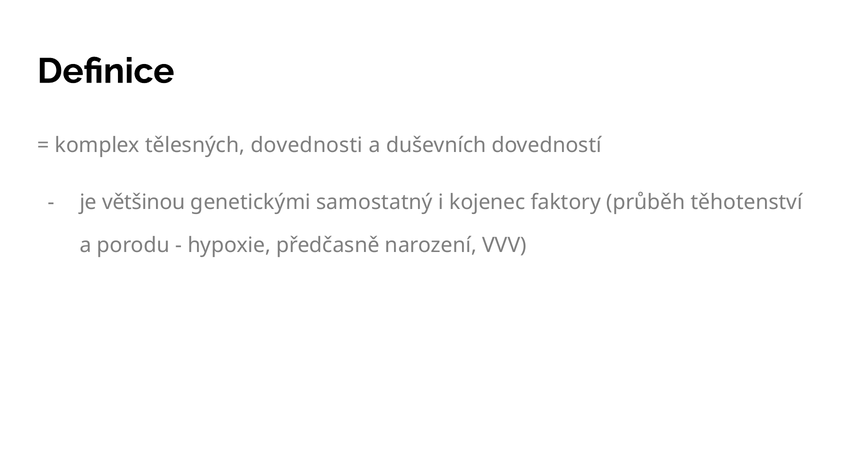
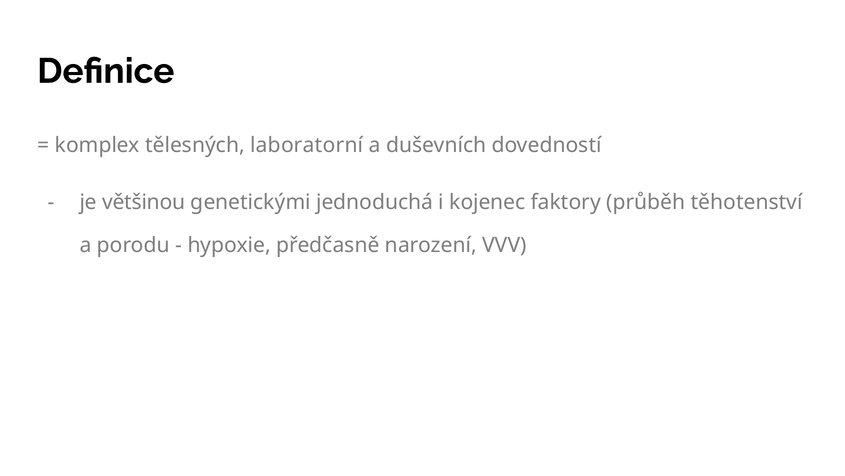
dovednosti: dovednosti -> laboratorní
samostatný: samostatný -> jednoduchá
